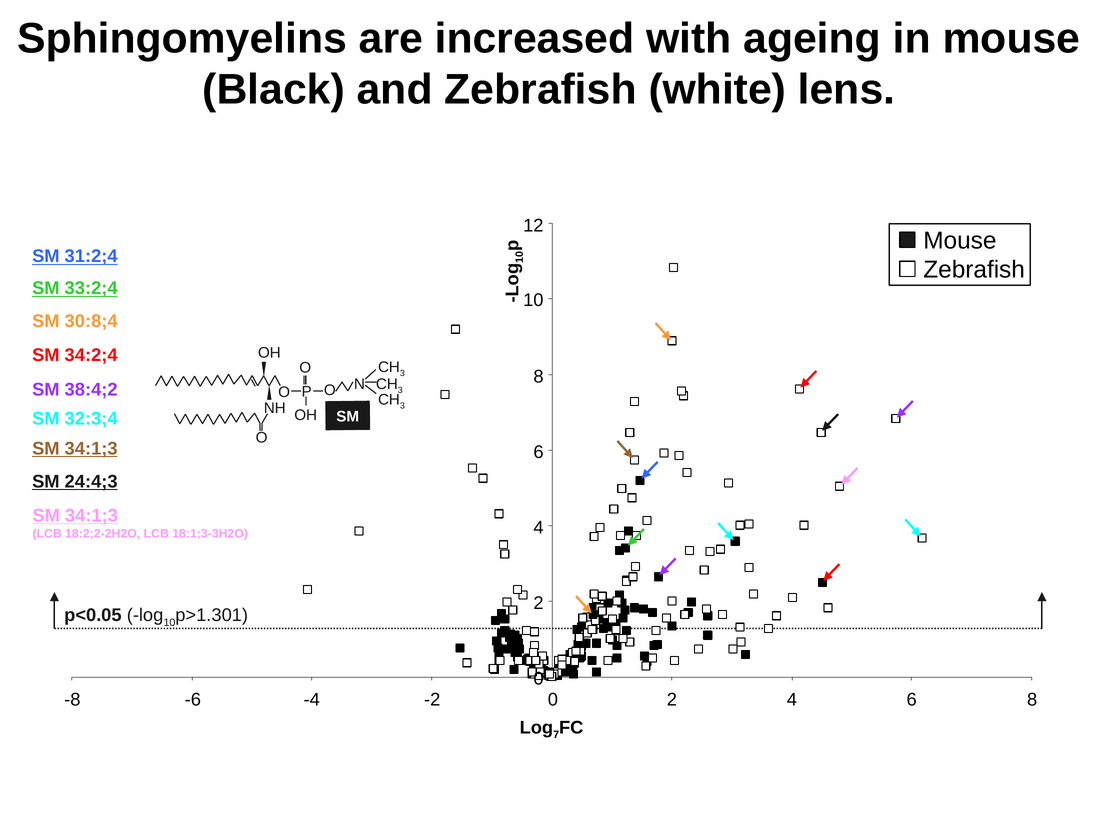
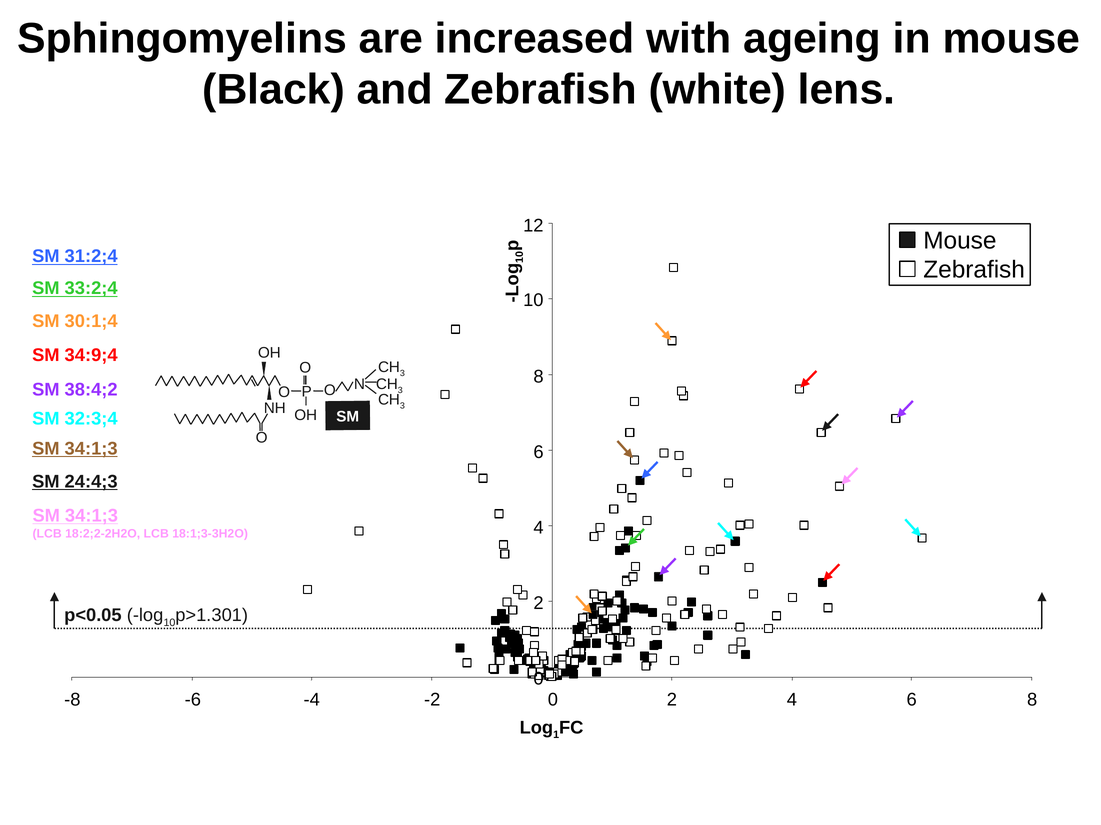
30:8;4: 30:8;4 -> 30:1;4
34:2;4: 34:2;4 -> 34:9;4
7 at (556, 735): 7 -> 1
